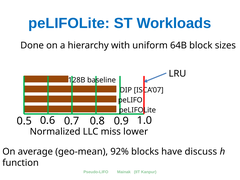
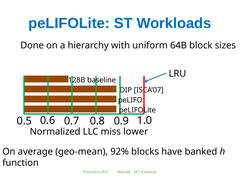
discuss: discuss -> banked
